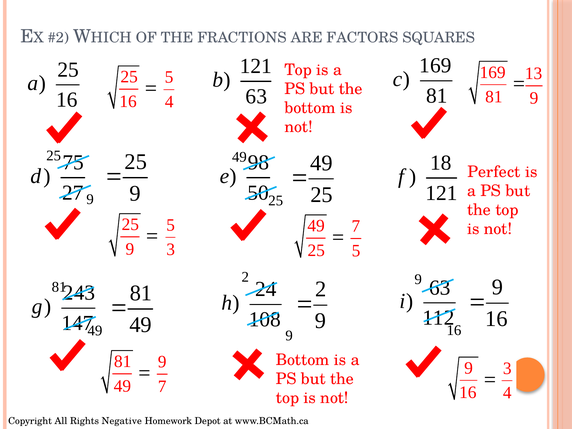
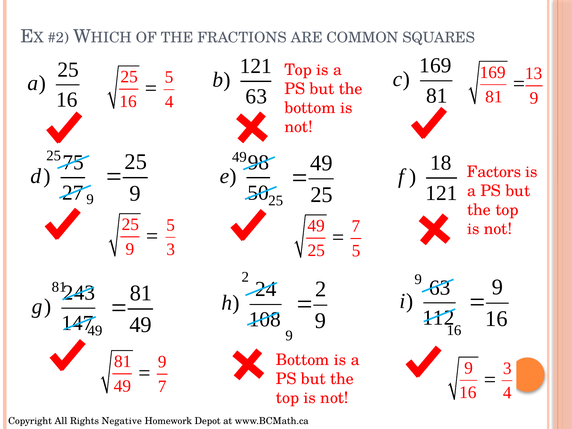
FACTORS: FACTORS -> COMMON
Perfect: Perfect -> Factors
